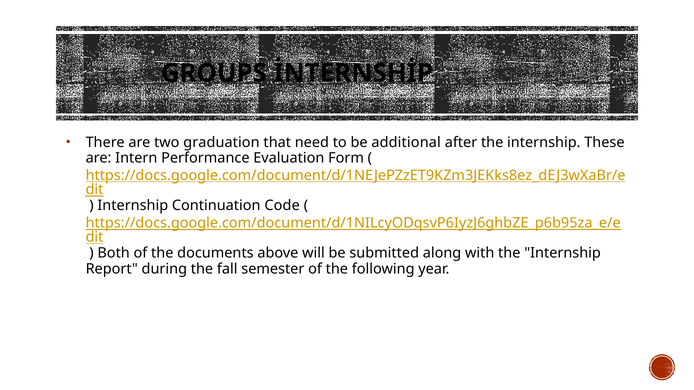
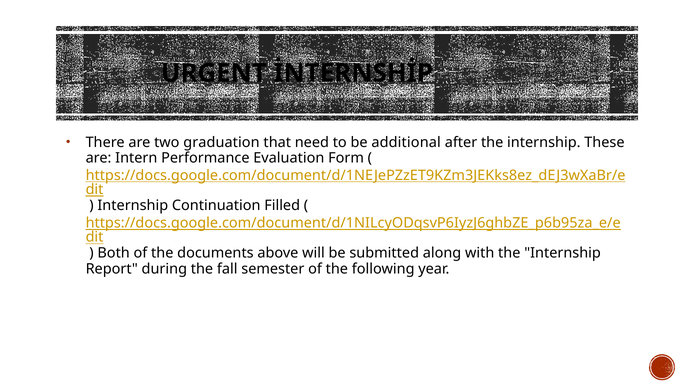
GROUPS: GROUPS -> URGENT
Code: Code -> Filled
